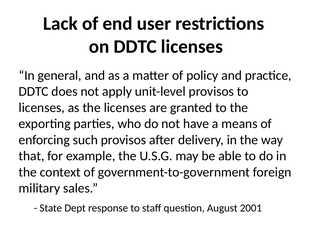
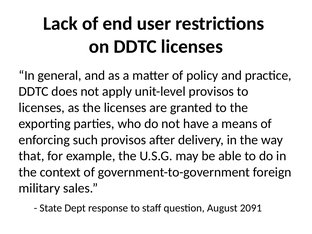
2001: 2001 -> 2091
